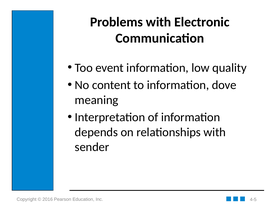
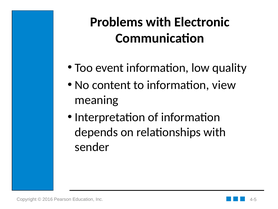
dove: dove -> view
